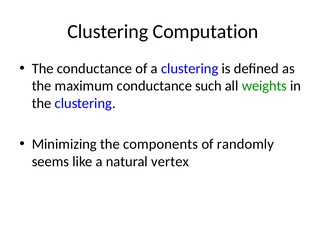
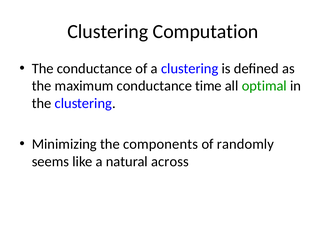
such: such -> time
weights: weights -> optimal
vertex: vertex -> across
